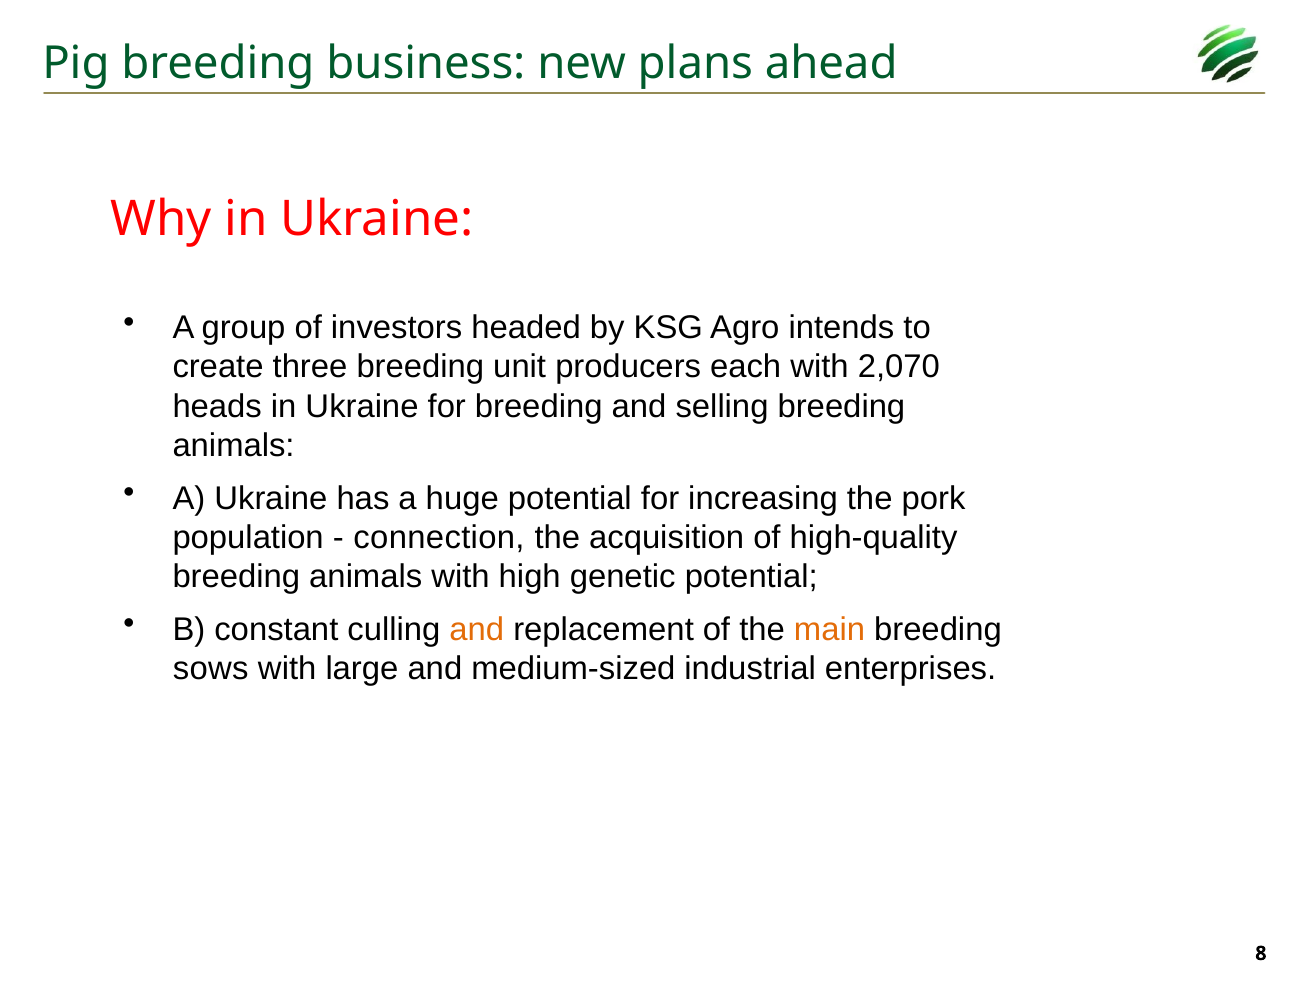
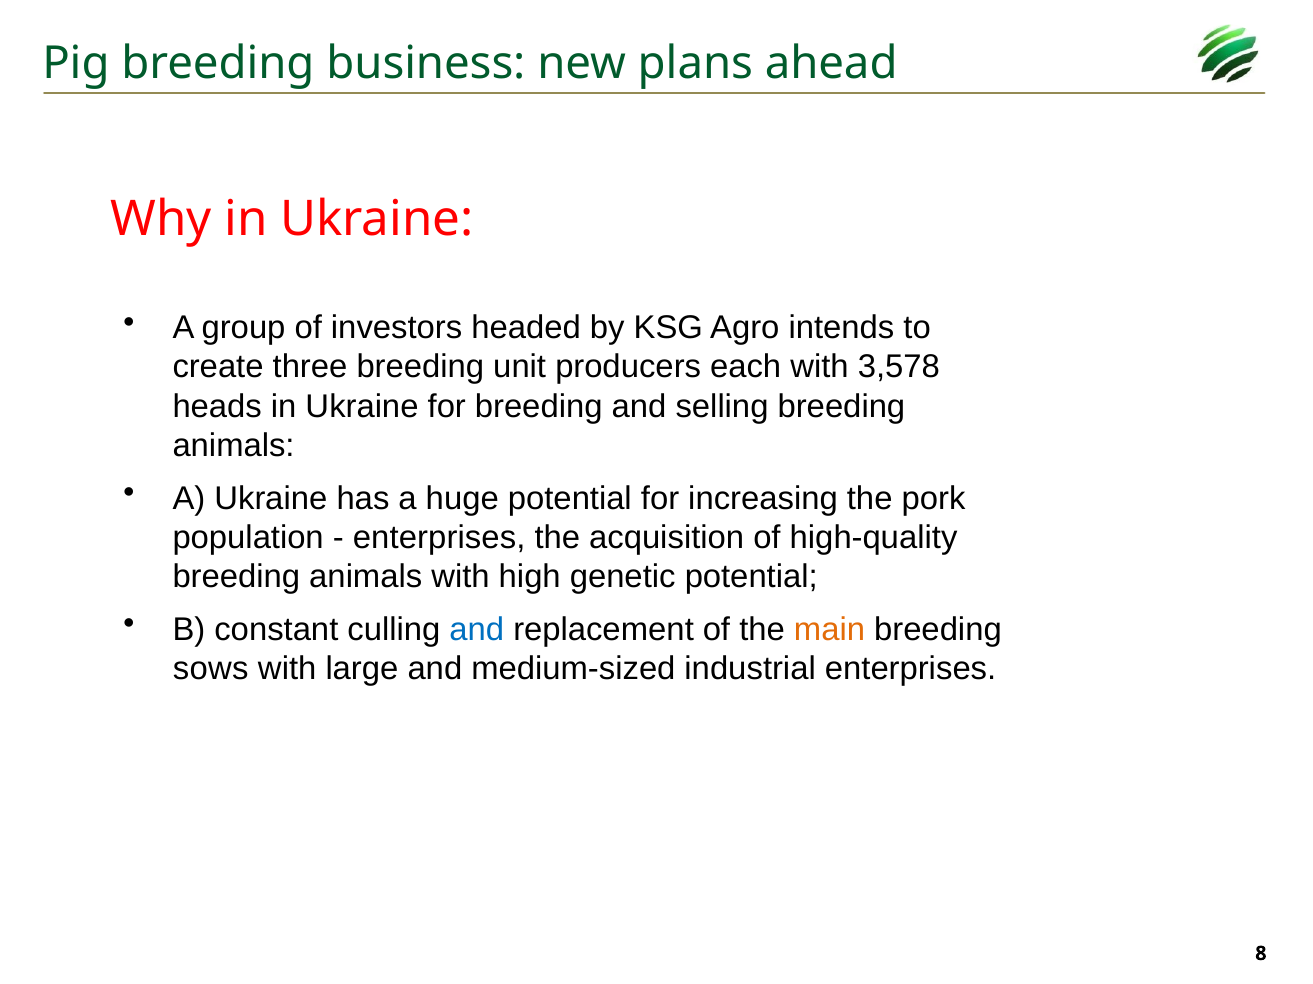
2,070: 2,070 -> 3,578
connection at (439, 538): connection -> enterprises
and at (477, 630) colour: orange -> blue
